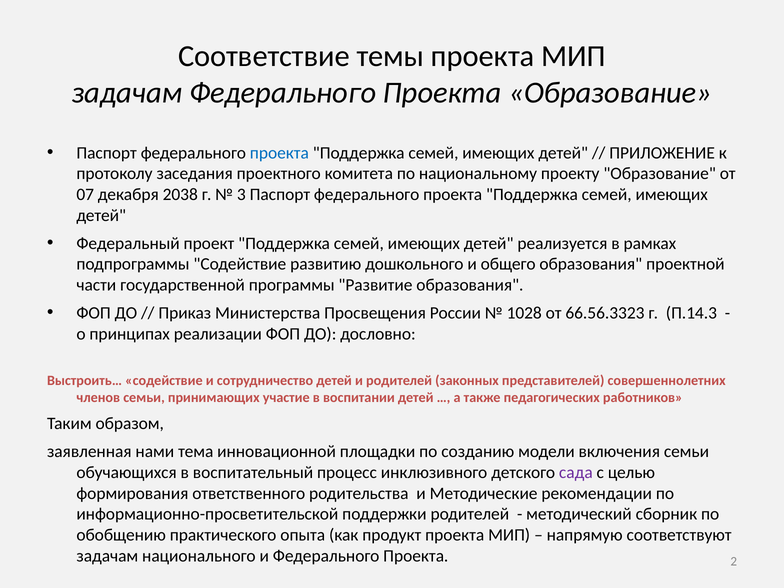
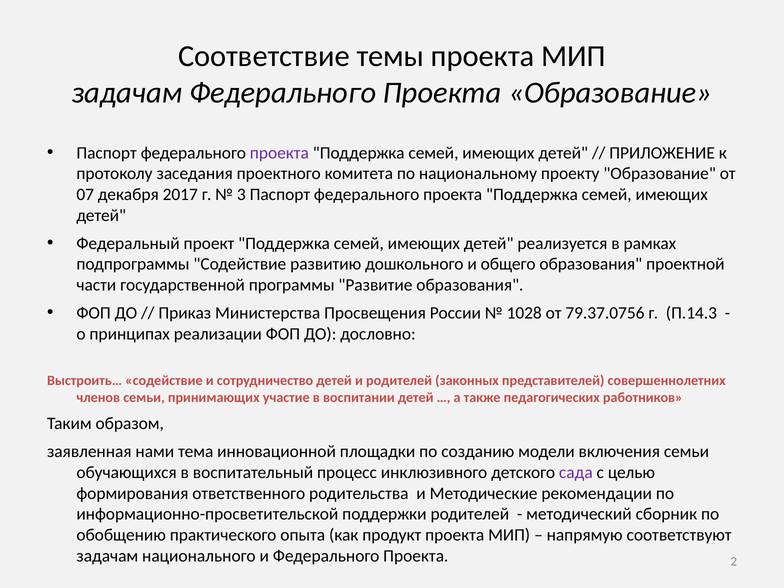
проекта at (279, 153) colour: blue -> purple
2038: 2038 -> 2017
66.56.3323: 66.56.3323 -> 79.37.0756
